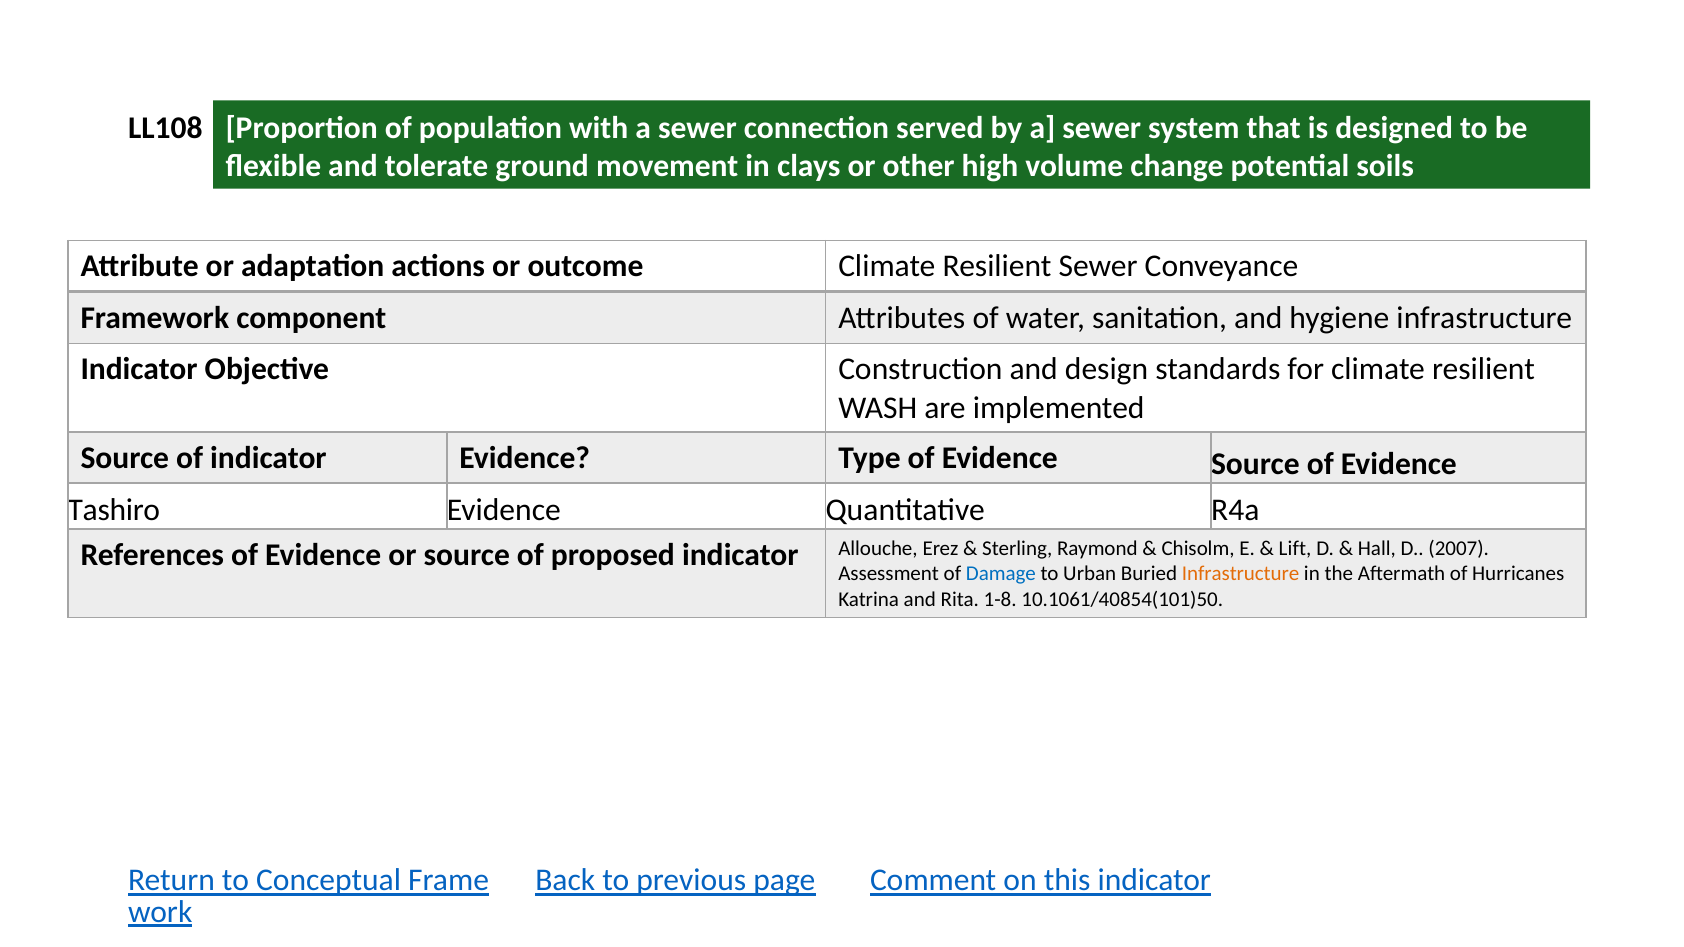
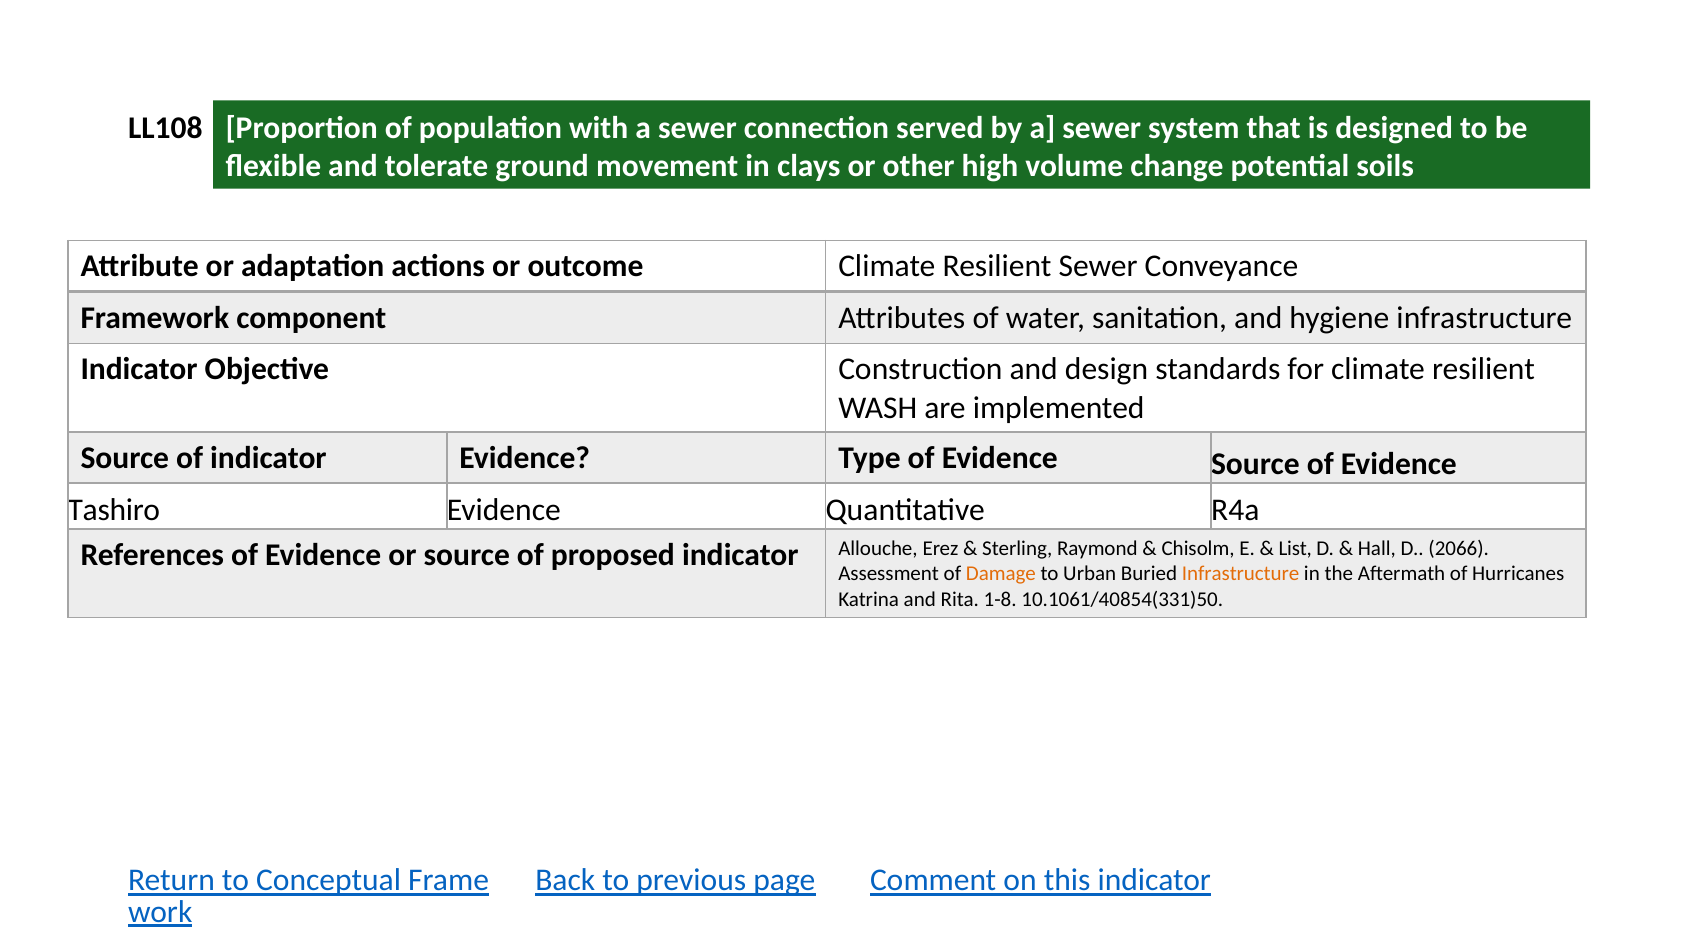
Lift: Lift -> List
2007: 2007 -> 2066
Damage colour: blue -> orange
10.1061/40854(101)50: 10.1061/40854(101)50 -> 10.1061/40854(331)50
